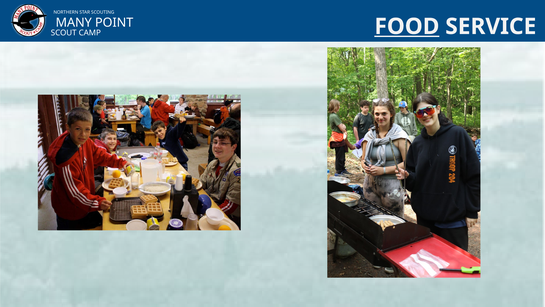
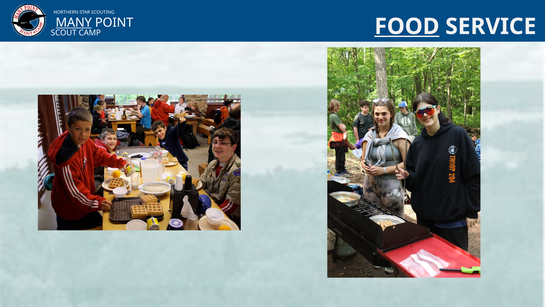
MANY underline: none -> present
